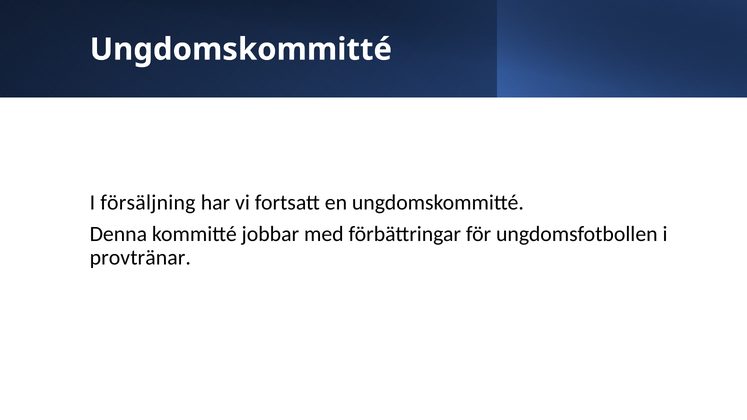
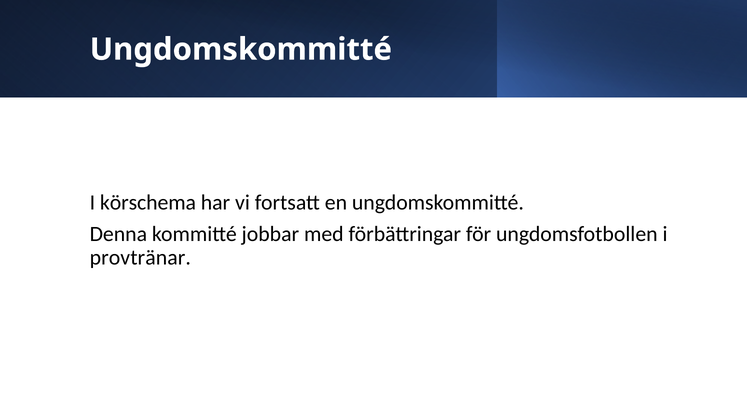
försäljning: försäljning -> körschema
